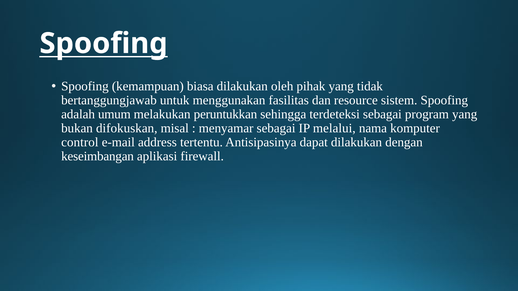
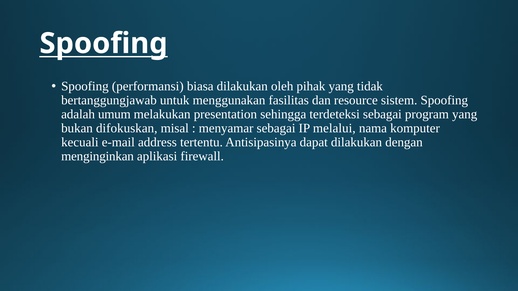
kemampuan: kemampuan -> performansi
peruntukkan: peruntukkan -> presentation
control: control -> kecuali
keseimbangan: keseimbangan -> menginginkan
